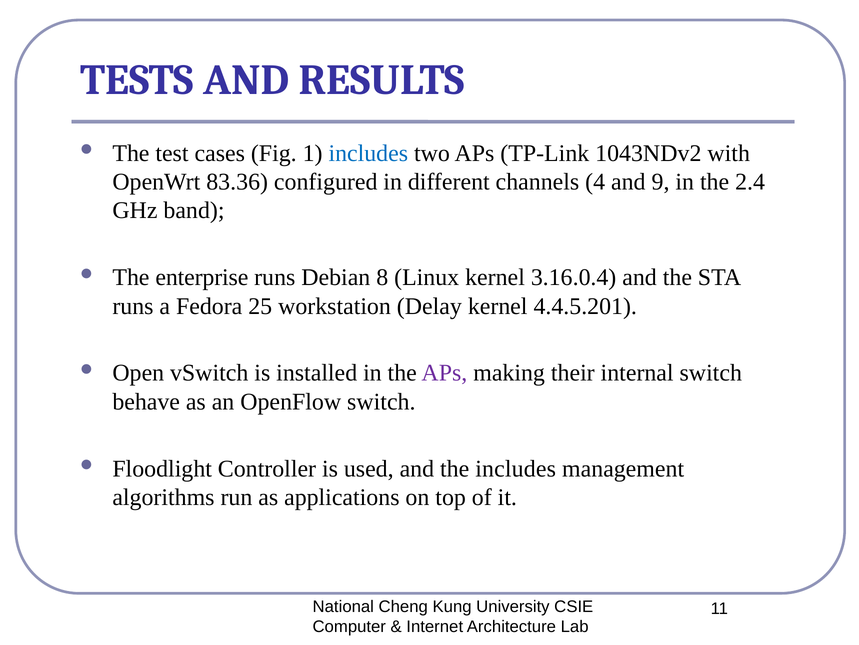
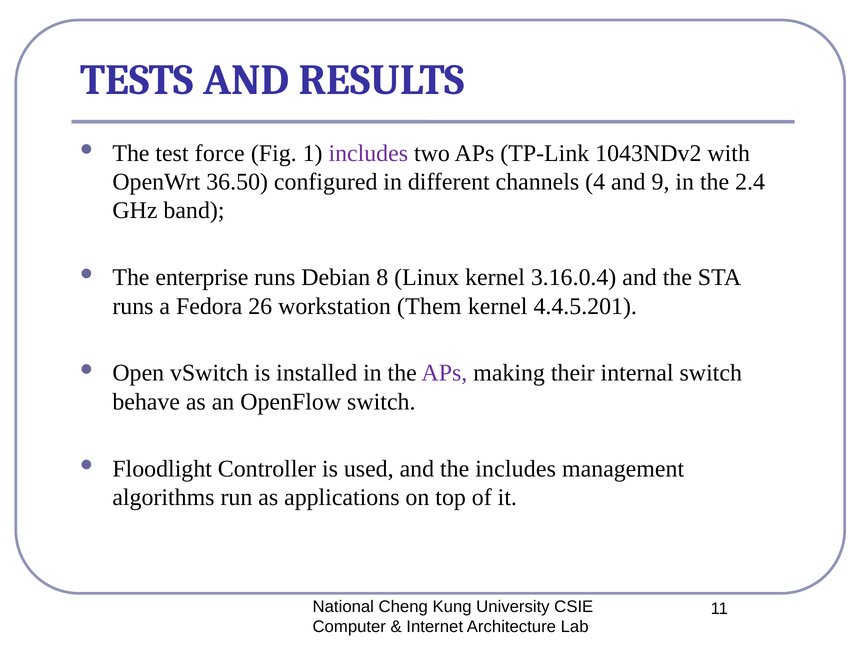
cases: cases -> force
includes at (368, 153) colour: blue -> purple
83.36: 83.36 -> 36.50
25: 25 -> 26
Delay: Delay -> Them
